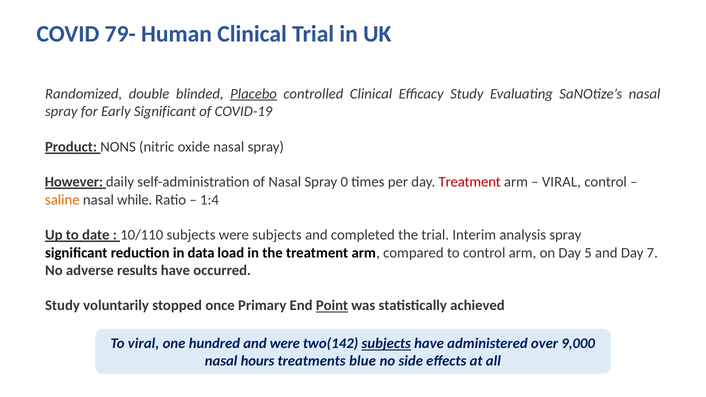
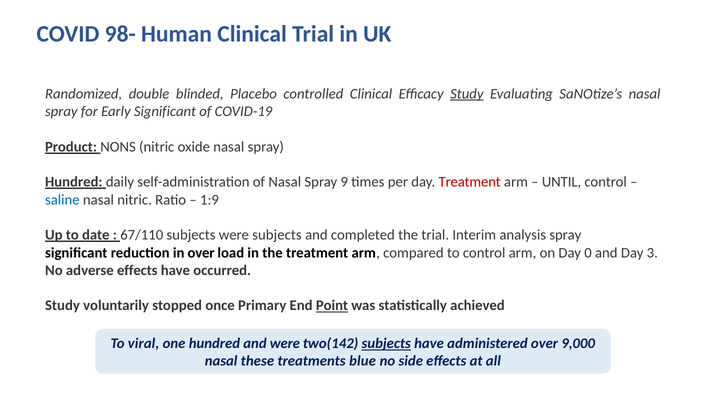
79-: 79- -> 98-
Placebo underline: present -> none
Study at (467, 94) underline: none -> present
However at (74, 182): However -> Hundred
0: 0 -> 9
VIRAL at (561, 182): VIRAL -> UNTIL
saline colour: orange -> blue
nasal while: while -> nitric
1:4: 1:4 -> 1:9
10/110: 10/110 -> 67/110
in data: data -> over
5: 5 -> 0
7: 7 -> 3
adverse results: results -> effects
hours: hours -> these
